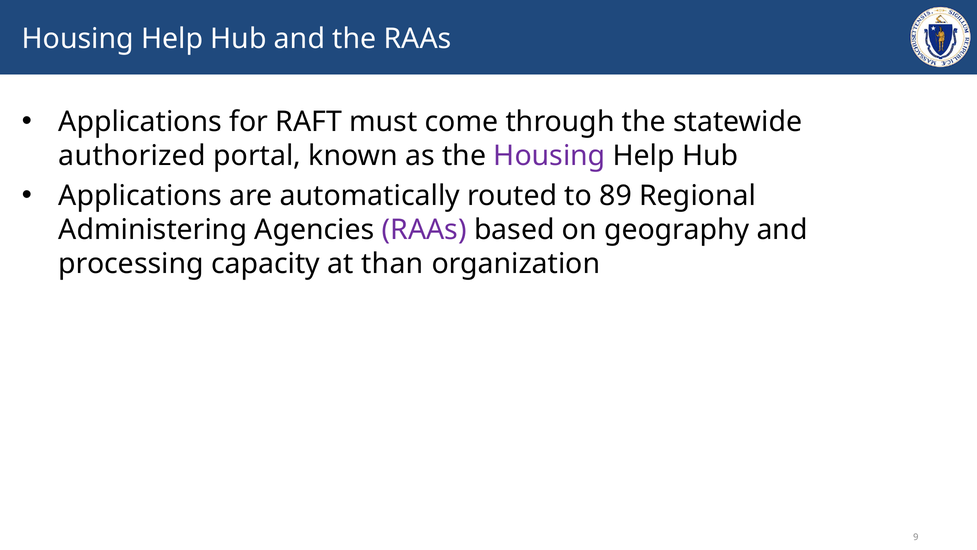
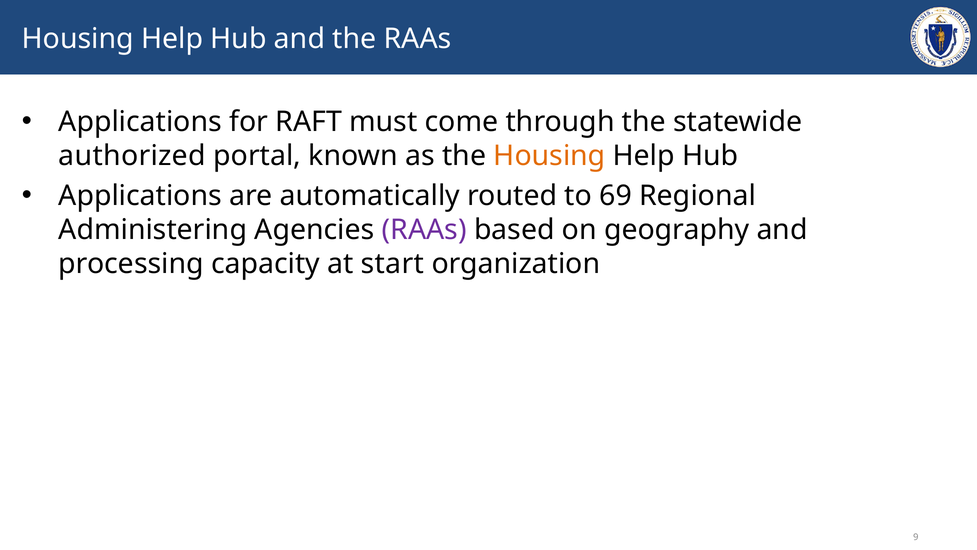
Housing at (549, 156) colour: purple -> orange
89: 89 -> 69
than: than -> start
